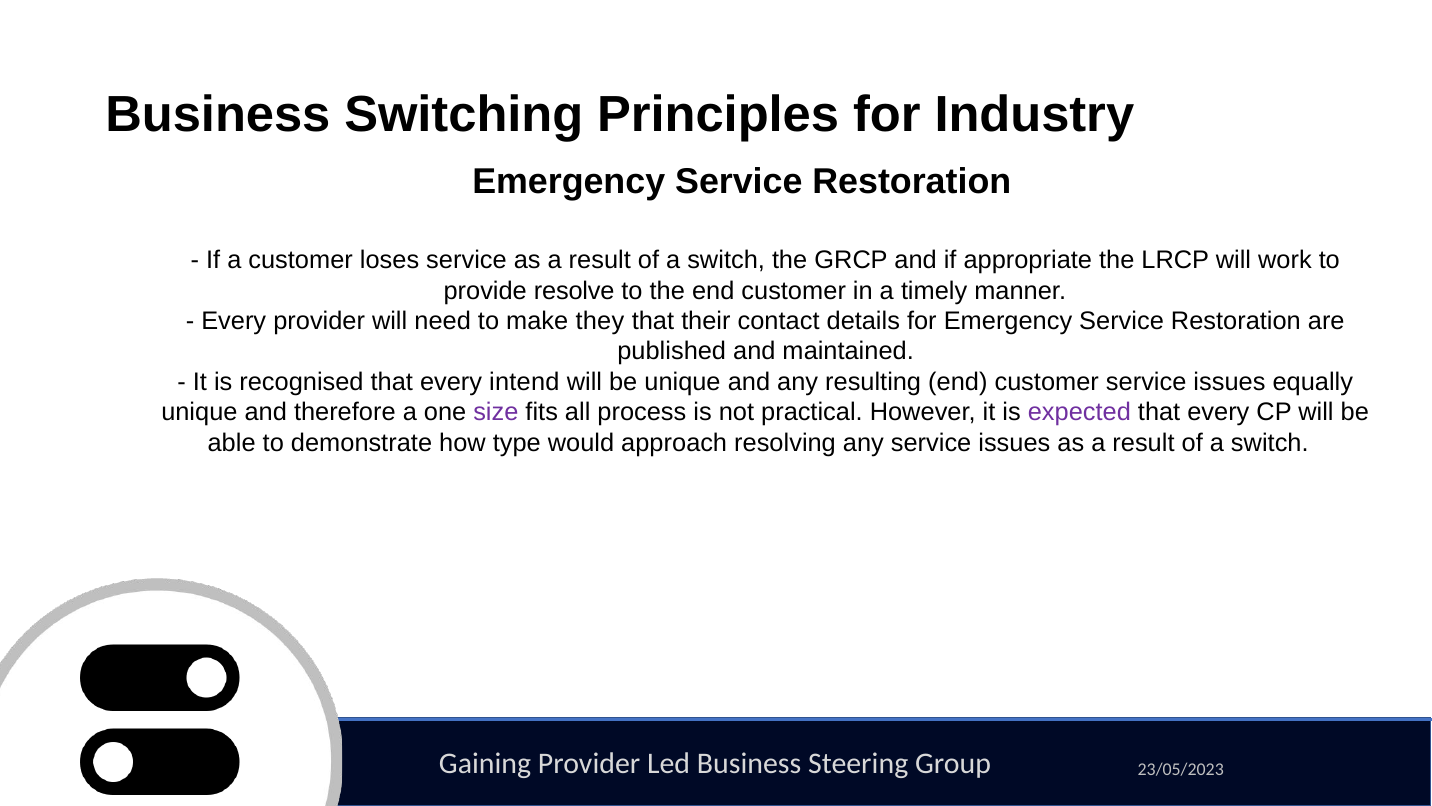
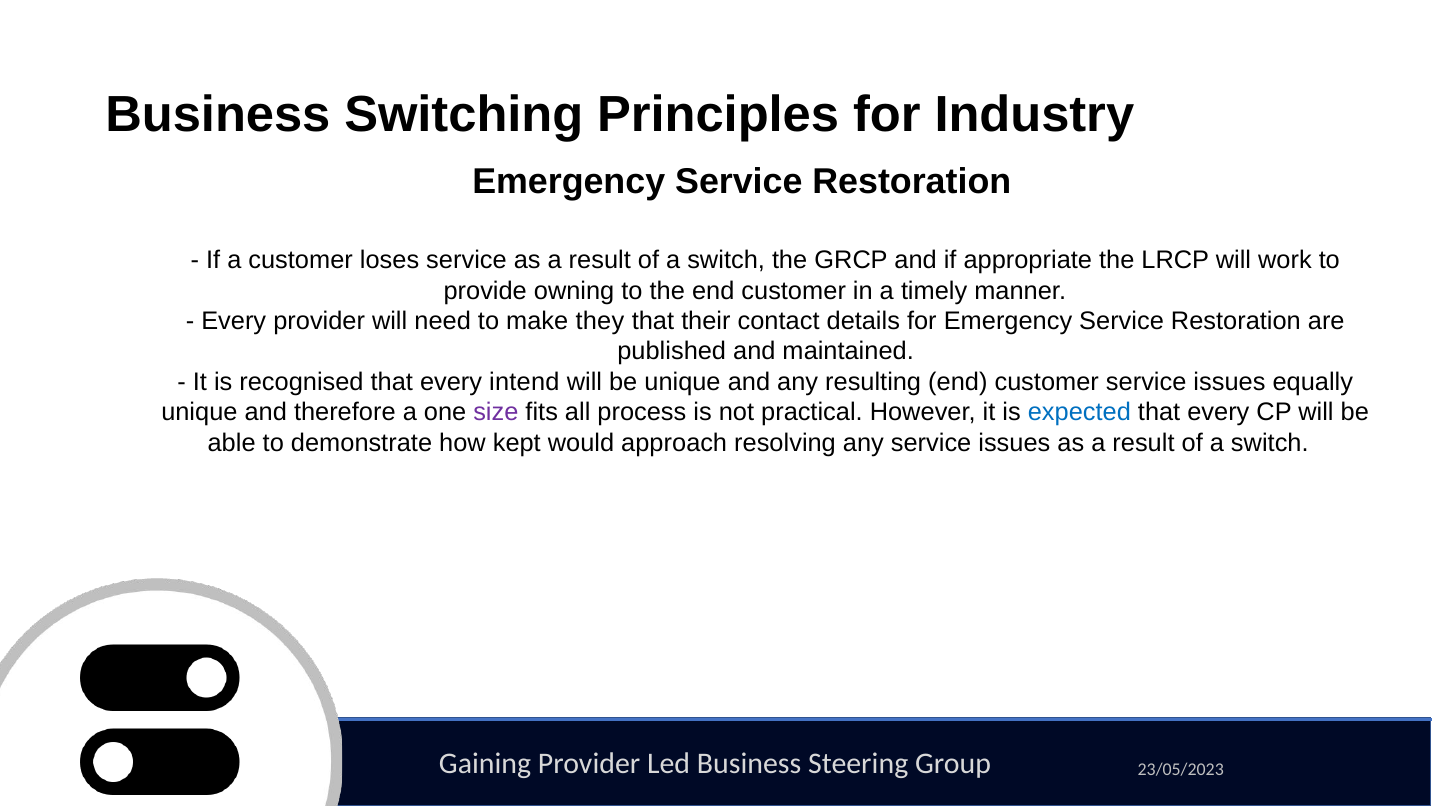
resolve: resolve -> owning
expected colour: purple -> blue
type: type -> kept
